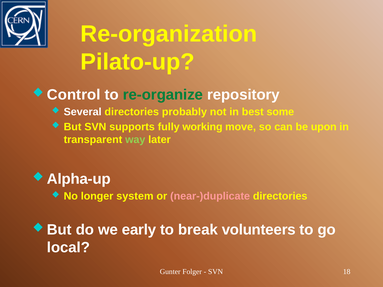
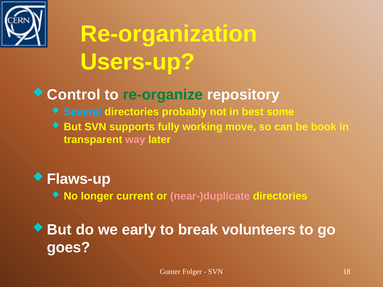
Pilato-up: Pilato-up -> Users-up
Several colour: white -> light blue
upon: upon -> book
way colour: light green -> pink
Alpha-up: Alpha-up -> Flaws-up
system: system -> current
local: local -> goes
